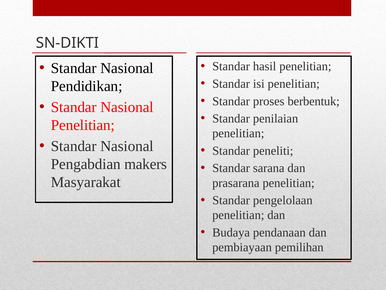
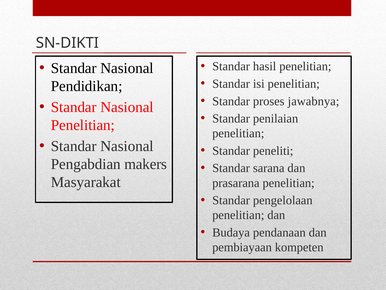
berbentuk: berbentuk -> jawabnya
pemilihan: pemilihan -> kompeten
